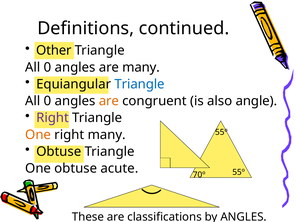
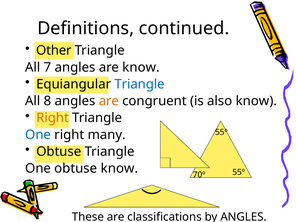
0 at (48, 67): 0 -> 7
are many: many -> know
0 at (48, 101): 0 -> 8
also angle: angle -> know
Right at (53, 118) colour: purple -> orange
One at (38, 135) colour: orange -> blue
obtuse acute: acute -> know
